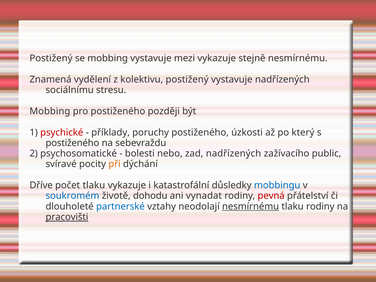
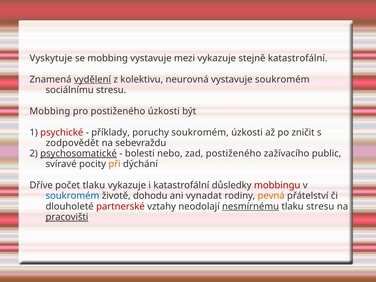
Postižený at (51, 58): Postižený -> Vyskytuje
stejně nesmírnému: nesmírnému -> katastrofální
vydělení underline: none -> present
kolektivu postižený: postižený -> neurovná
vystavuje nadřízených: nadřízených -> soukromém
postiženého později: později -> úzkosti
poruchy postiženého: postiženého -> soukromém
který: který -> zničit
postiženého at (72, 143): postiženého -> zodpovědět
psychosomatické underline: none -> present
zad nadřízených: nadřízených -> postiženého
mobbingu colour: blue -> red
pevná colour: red -> orange
partnerské colour: blue -> red
tlaku rodiny: rodiny -> stresu
